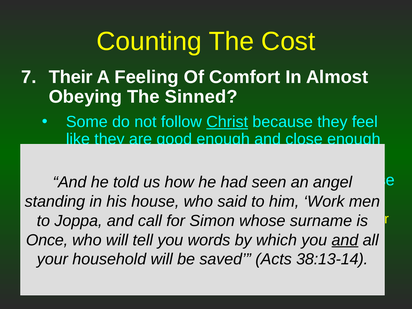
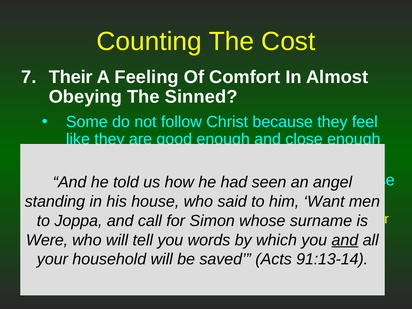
Christ at (227, 122) underline: present -> none
Work: Work -> Want
Once: Once -> Were
38:13-14: 38:13-14 -> 91:13-14
